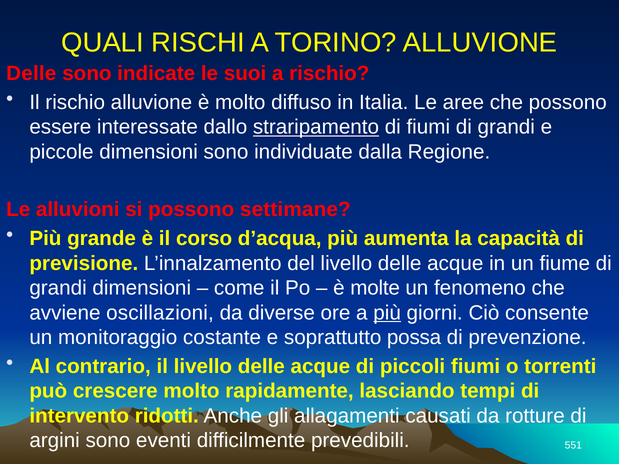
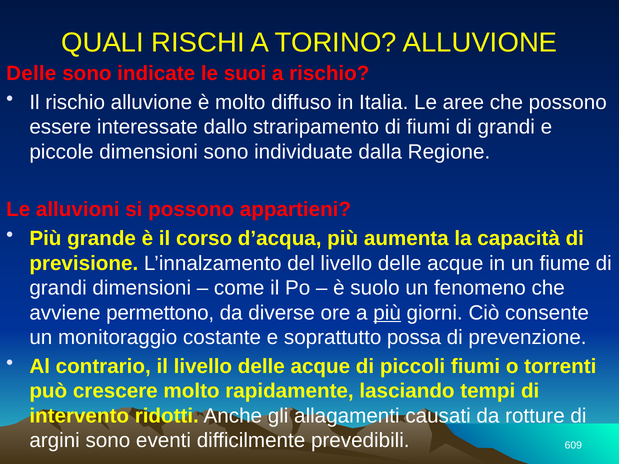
straripamento underline: present -> none
settimane: settimane -> appartieni
molte: molte -> suolo
oscillazioni: oscillazioni -> permettono
551: 551 -> 609
